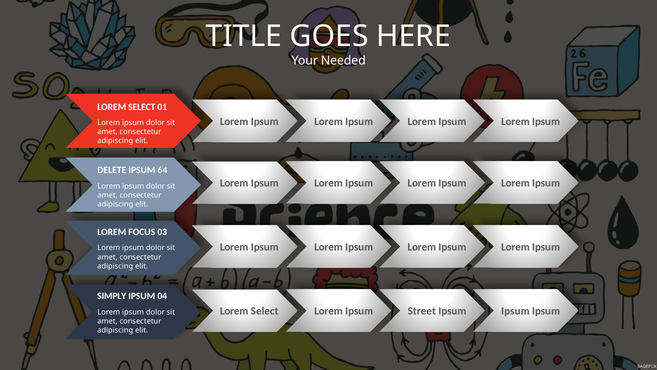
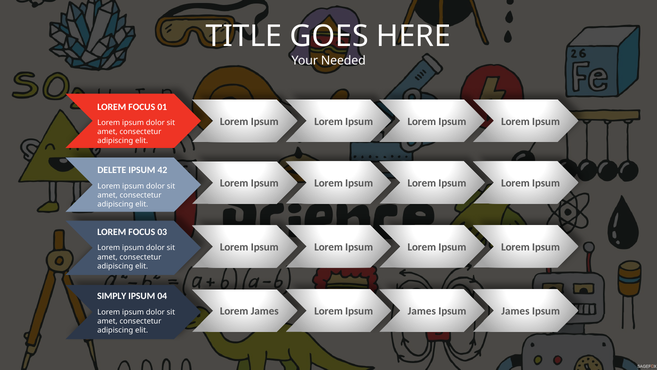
SELECT at (142, 107): SELECT -> FOCUS
64: 64 -> 42
Select at (265, 311): Select -> James
Lorem Ipsum Street: Street -> James
Ipsum at (515, 311): Ipsum -> James
